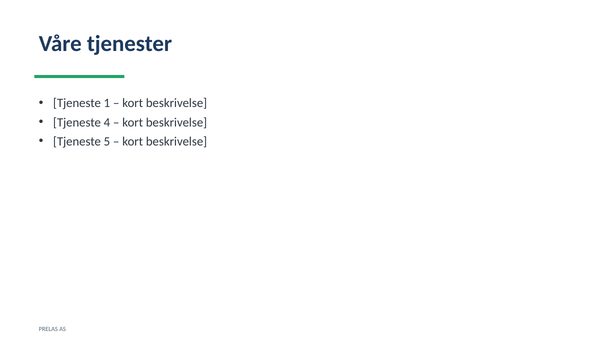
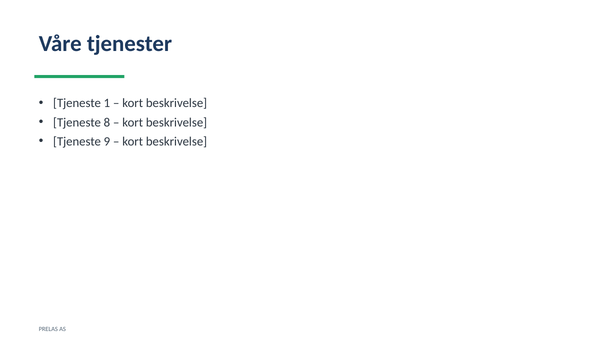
4: 4 -> 8
5: 5 -> 9
